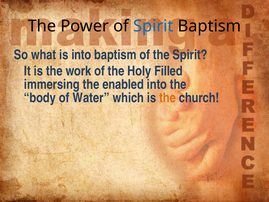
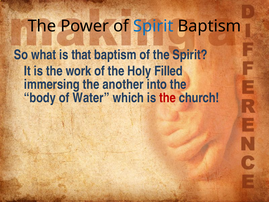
is into: into -> that
enabled: enabled -> another
the at (168, 98) colour: orange -> red
